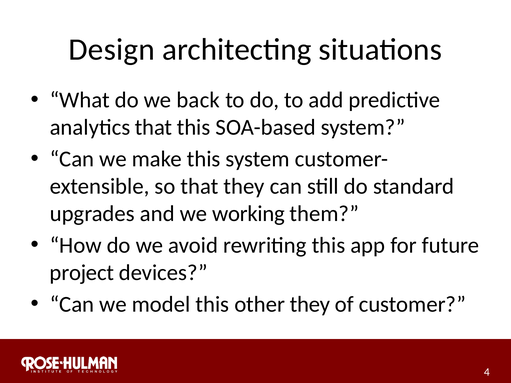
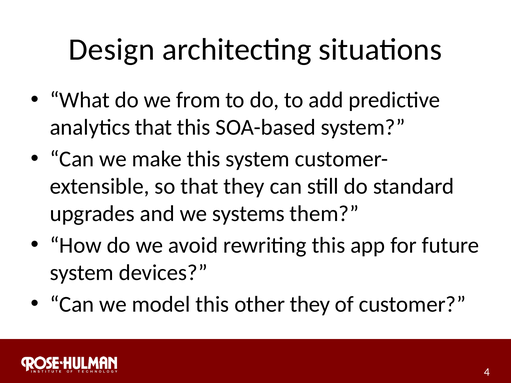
back: back -> from
working: working -> systems
project at (82, 273): project -> system
